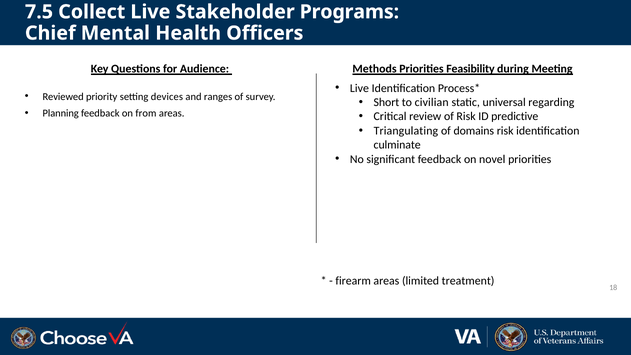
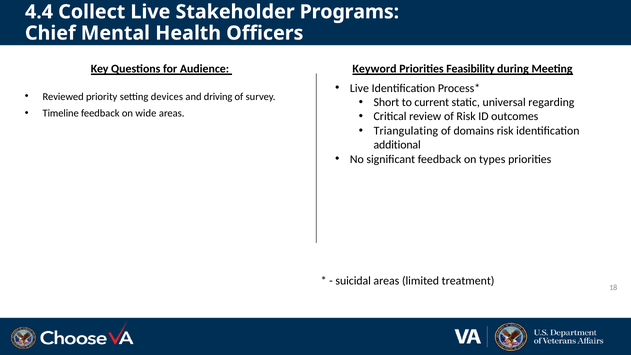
7.5: 7.5 -> 4.4
Methods: Methods -> Keyword
ranges: ranges -> driving
civilian: civilian -> current
Planning: Planning -> Timeline
from: from -> wide
predictive: predictive -> outcomes
culminate: culminate -> additional
novel: novel -> types
firearm: firearm -> suicidal
